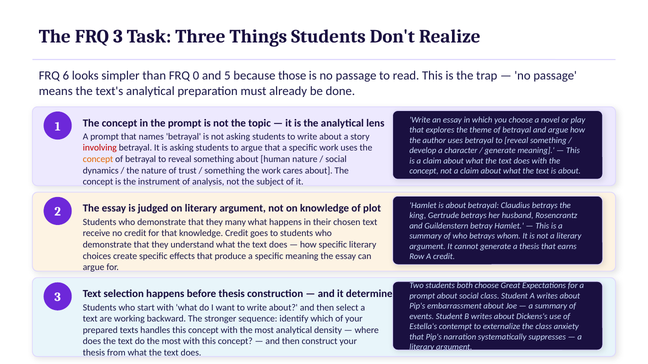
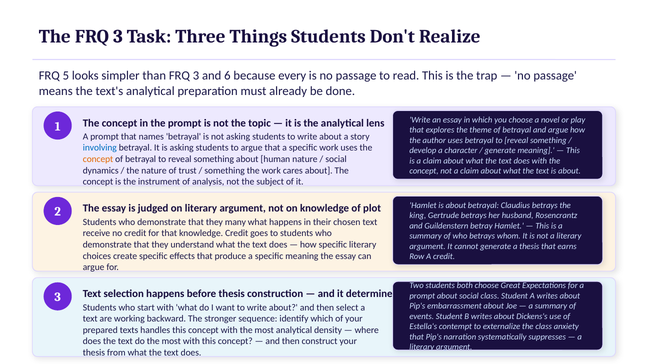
6: 6 -> 5
than FRQ 0: 0 -> 3
5: 5 -> 6
those: those -> every
involving colour: red -> blue
